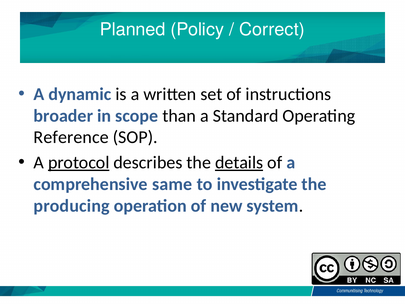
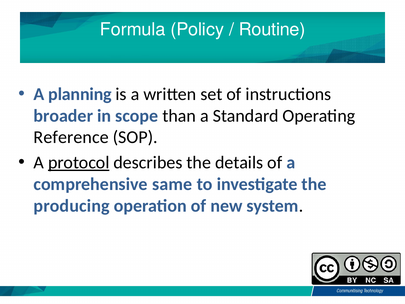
Planned: Planned -> Formula
Correct: Correct -> Routine
dynamic: dynamic -> planning
details underline: present -> none
